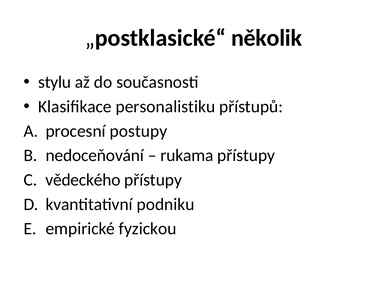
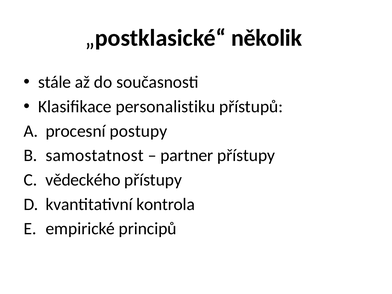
stylu: stylu -> stále
nedoceňování: nedoceňování -> samostatnost
rukama: rukama -> partner
podniku: podniku -> kontrola
fyzickou: fyzickou -> principů
